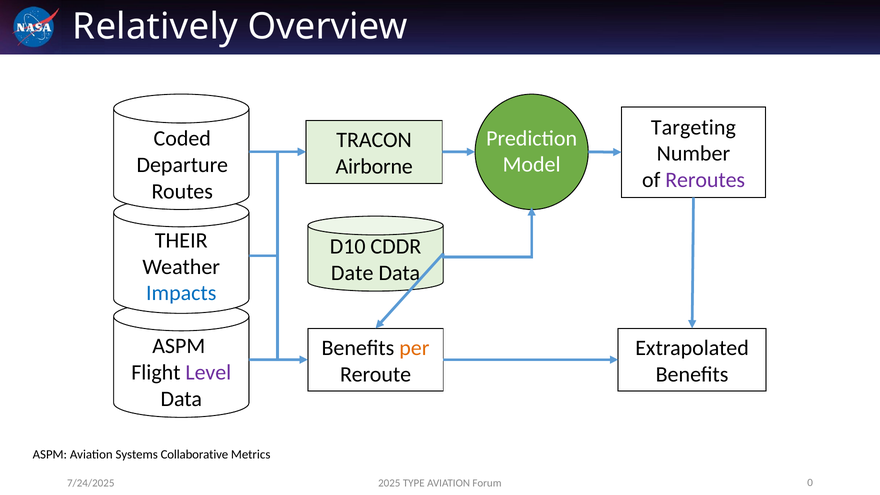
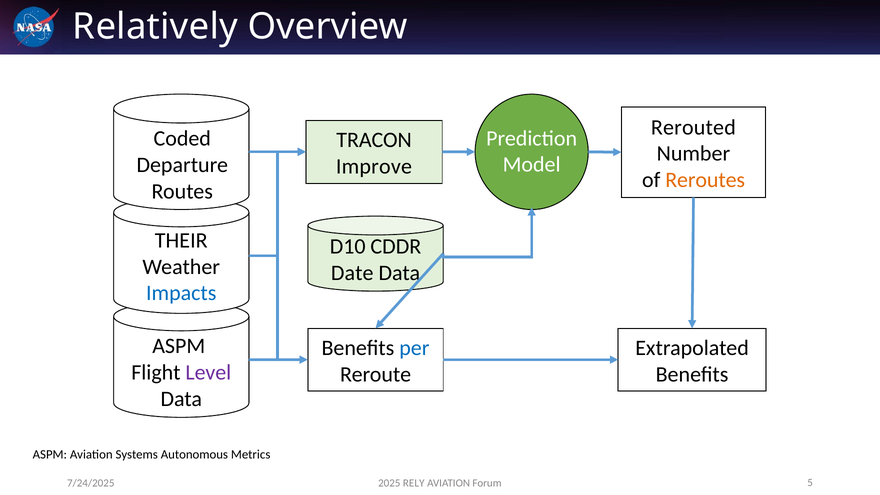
Targeting: Targeting -> Rerouted
Airborne: Airborne -> Improve
Reroutes colour: purple -> orange
per colour: orange -> blue
Collaborative: Collaborative -> Autonomous
TYPE: TYPE -> RELY
0: 0 -> 5
